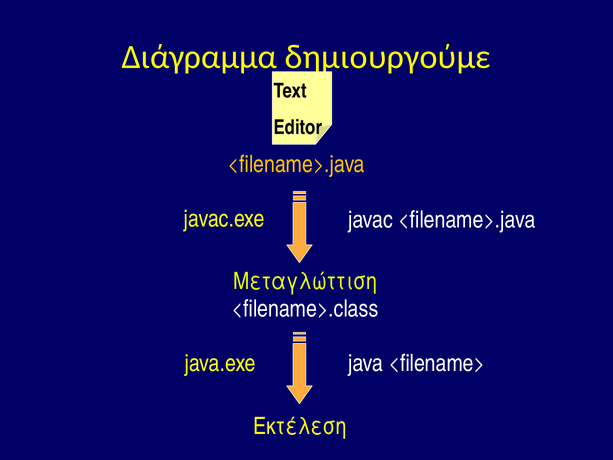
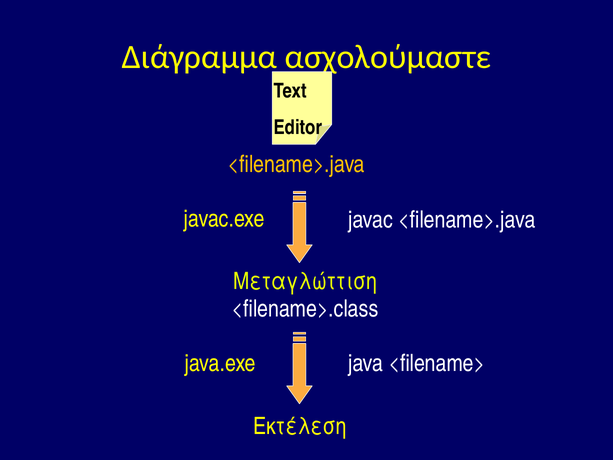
δημιουργούμε: δημιουργούμε -> ασχολούμαστε
